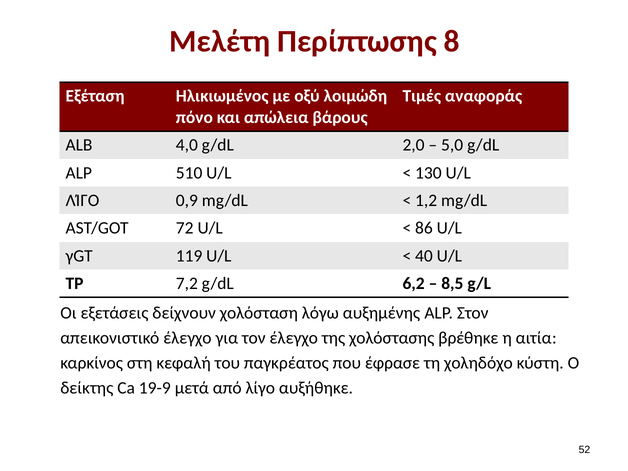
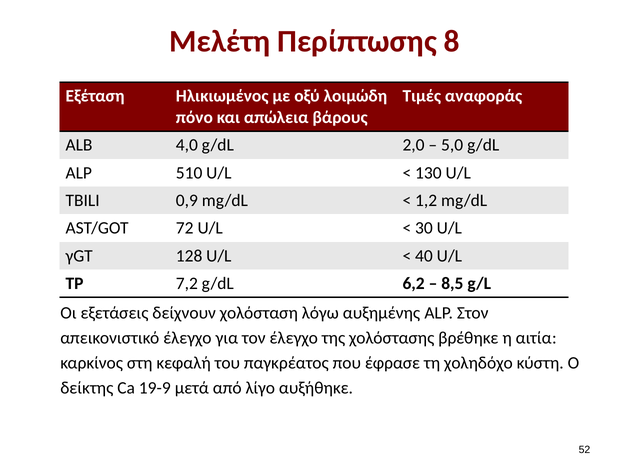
ΛΊΓΟ at (83, 201): ΛΊΓΟ -> ΤBILI
86: 86 -> 30
119: 119 -> 128
